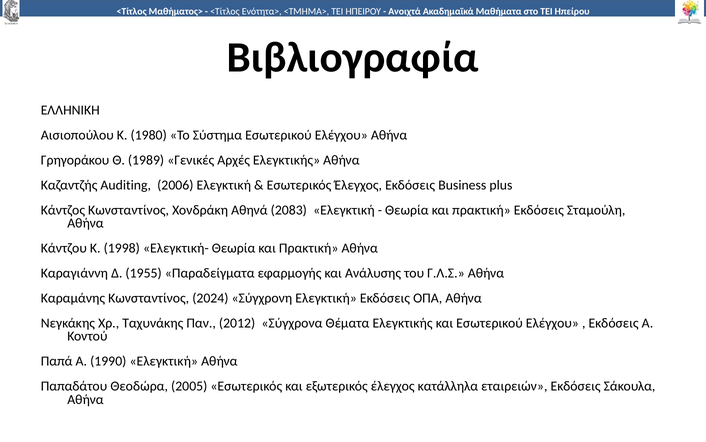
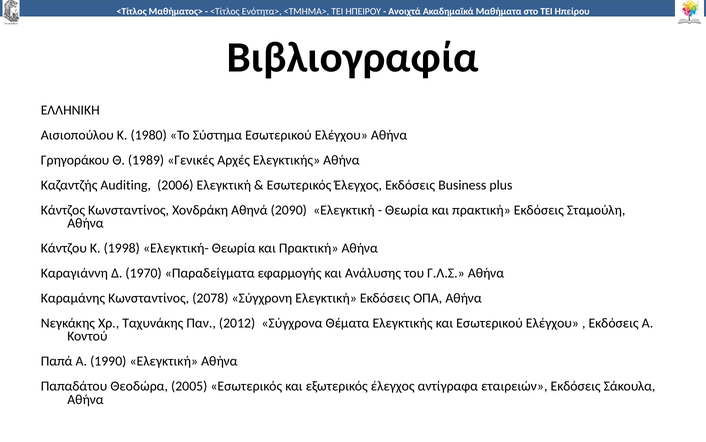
2083: 2083 -> 2090
1955: 1955 -> 1970
2024: 2024 -> 2078
κατάλληλα: κατάλληλα -> αντίγραφα
